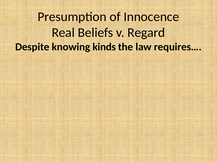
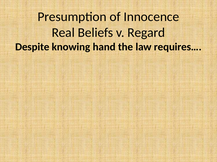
kinds: kinds -> hand
